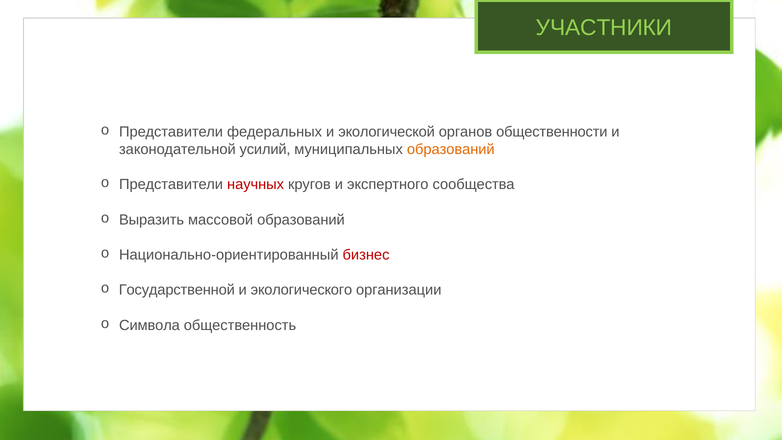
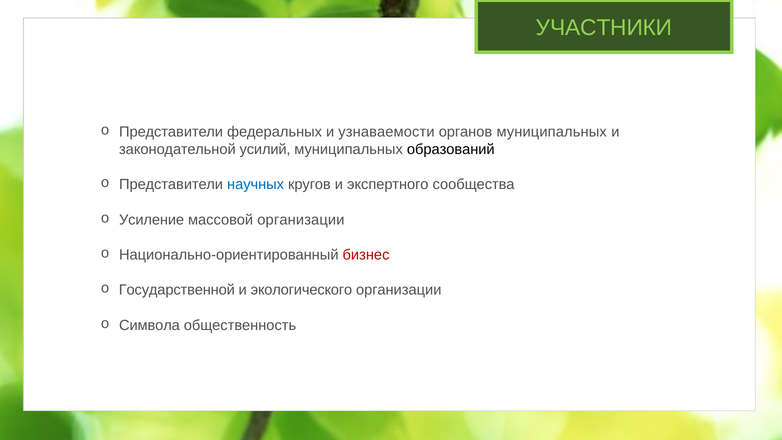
экологической: экологической -> узнаваемости
органов общественности: общественности -> муниципальных
образований at (451, 149) colour: orange -> black
научных colour: red -> blue
Выразить: Выразить -> Усиление
массовой образований: образований -> организации
